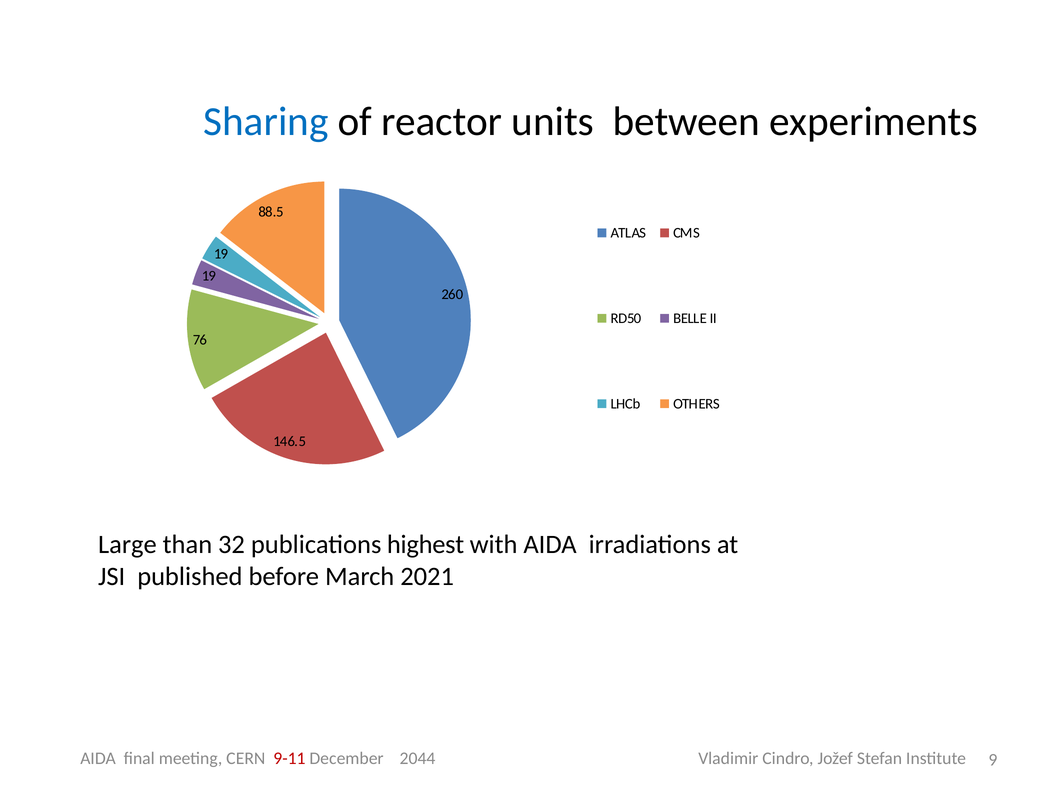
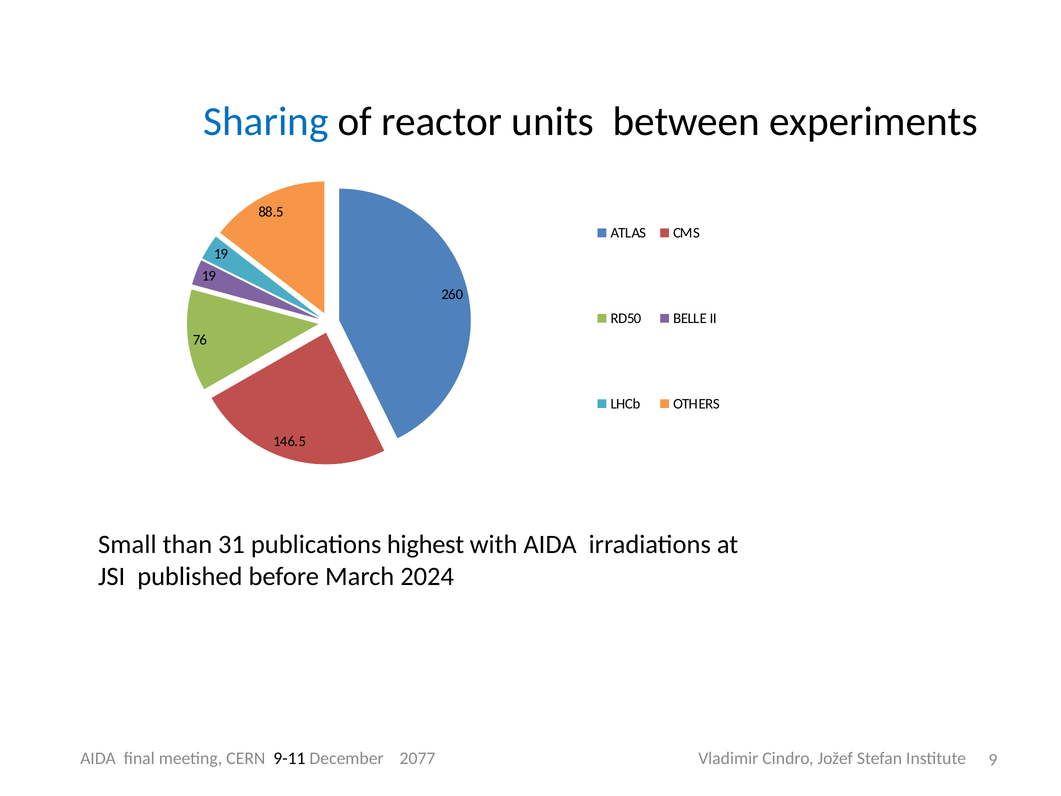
Large: Large -> Small
32: 32 -> 31
2021: 2021 -> 2024
9-11 colour: red -> black
2044: 2044 -> 2077
